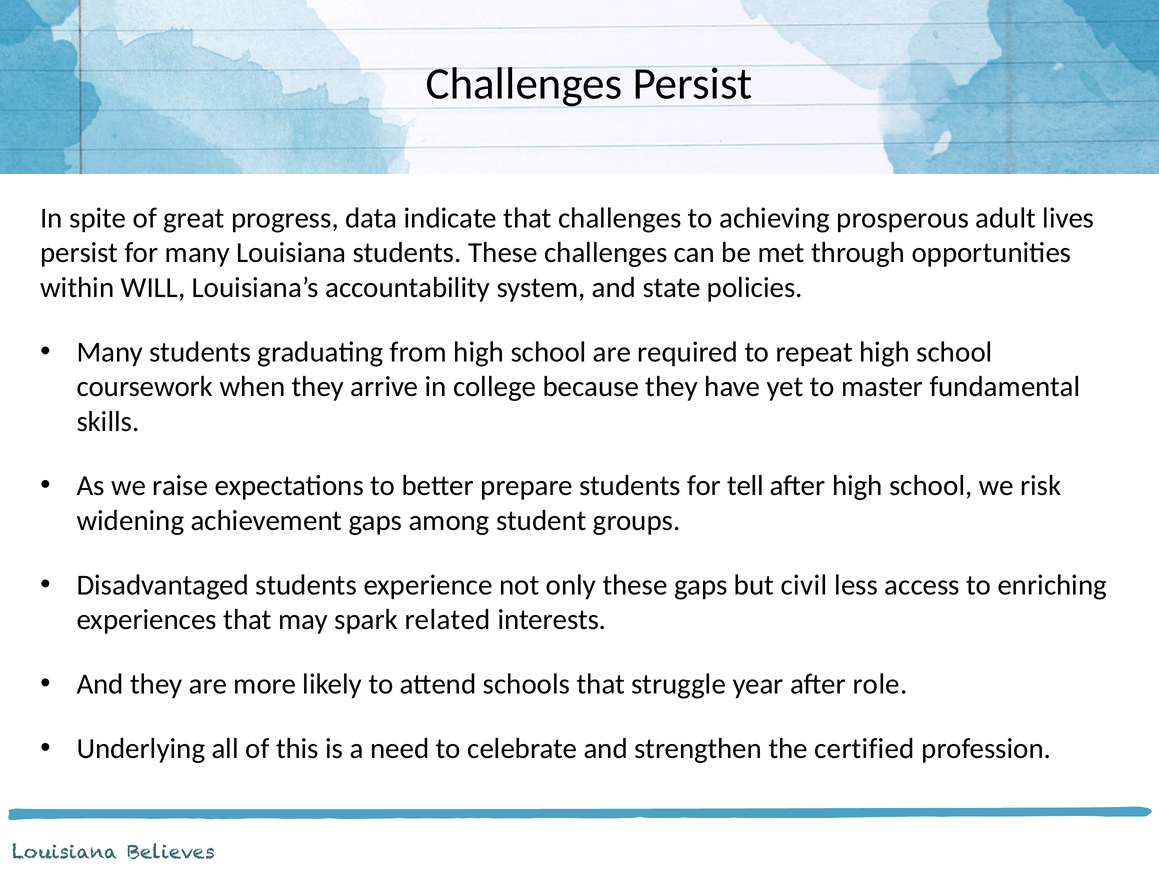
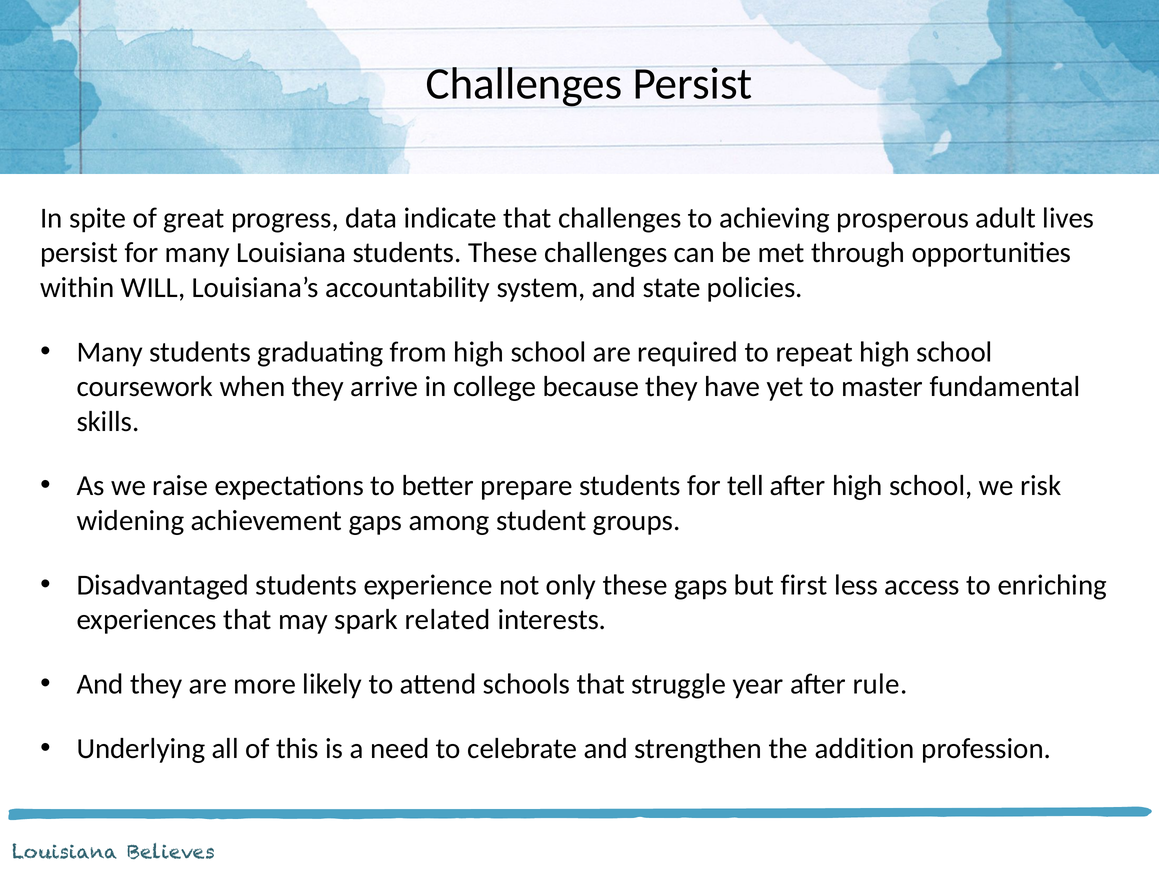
civil: civil -> first
role: role -> rule
certified: certified -> addition
